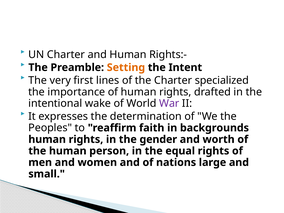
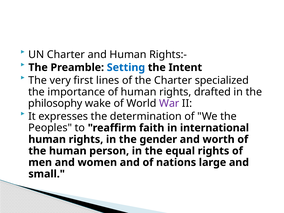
Setting colour: orange -> blue
intentional: intentional -> philosophy
backgrounds: backgrounds -> international
